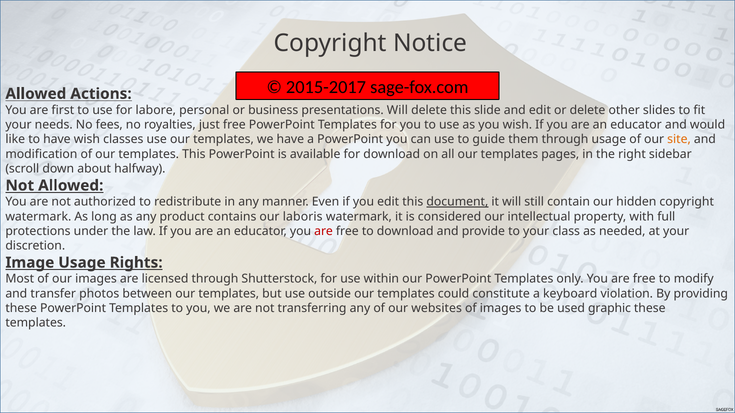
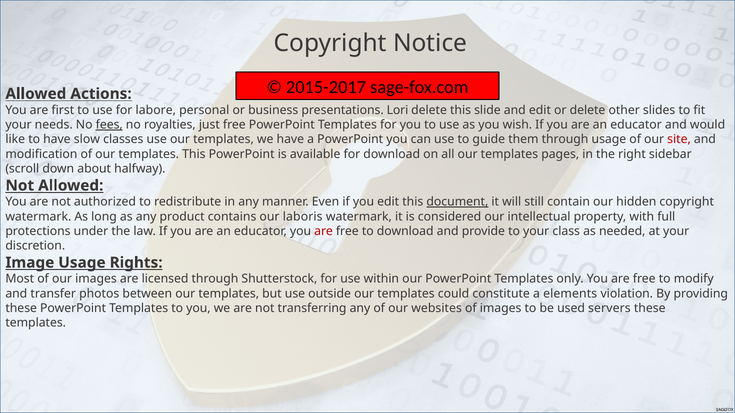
presentations Will: Will -> Lori
fees underline: none -> present
have wish: wish -> slow
site colour: orange -> red
keyboard: keyboard -> elements
graphic: graphic -> servers
